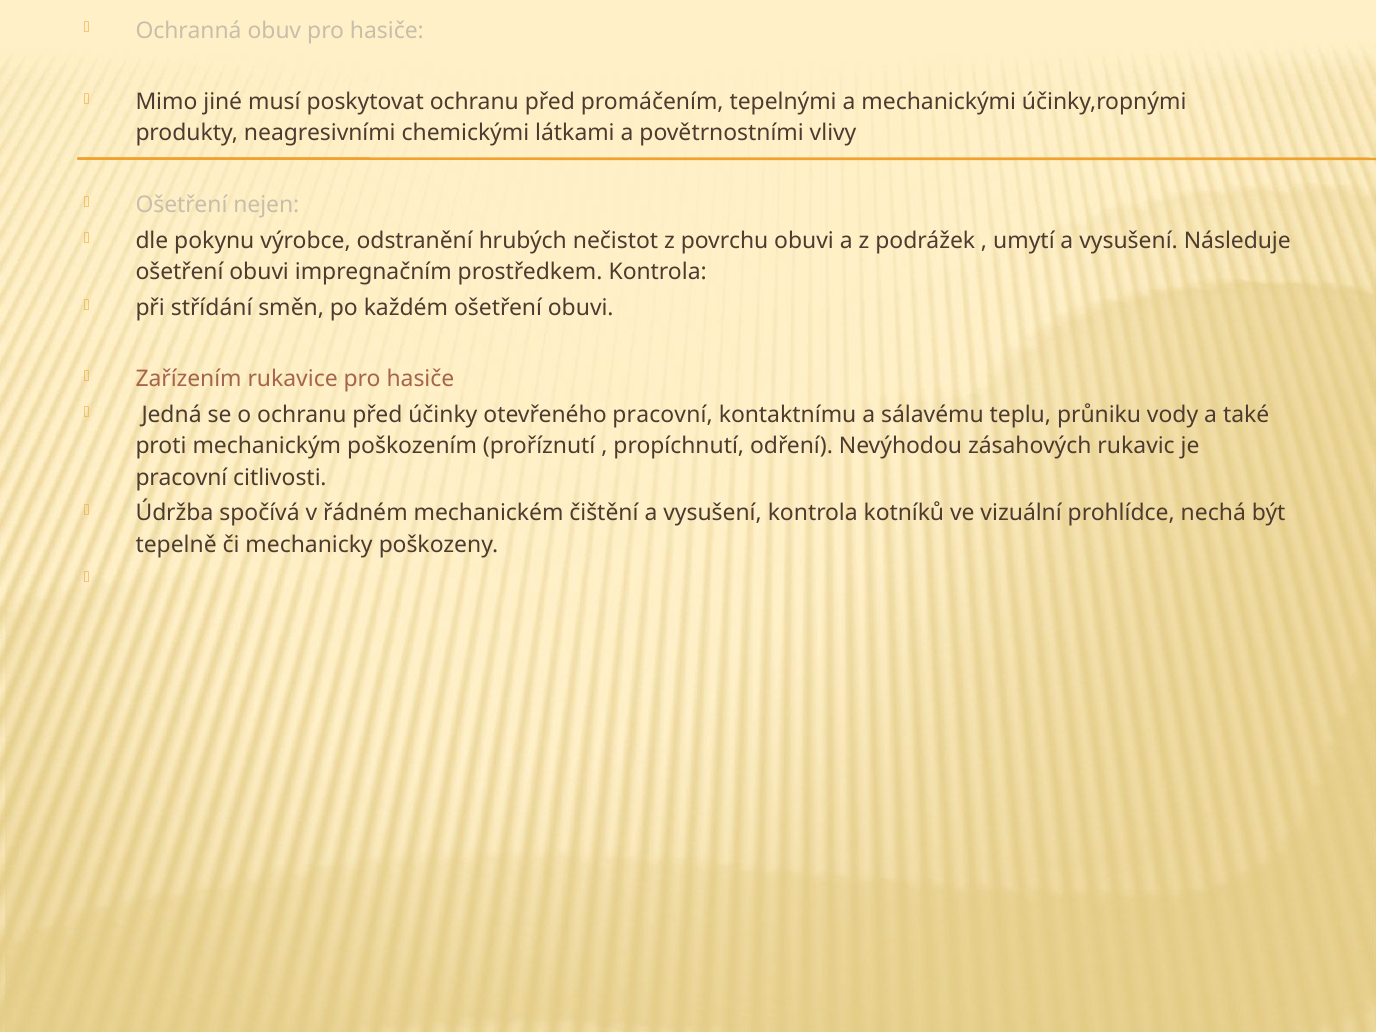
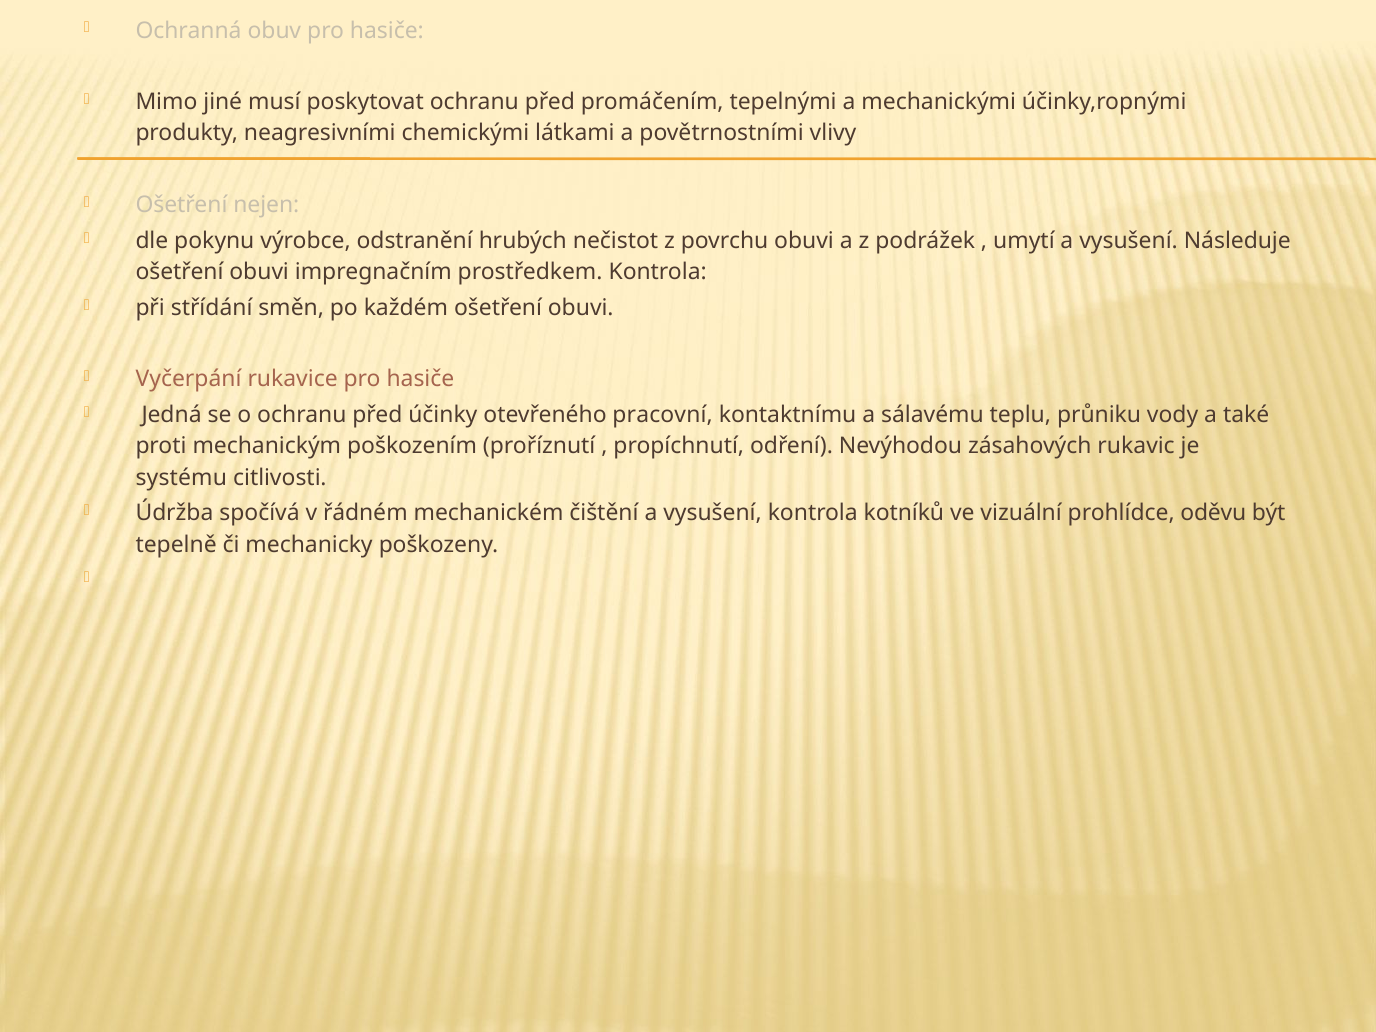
Zařízením: Zařízením -> Vyčerpání
pracovní at (181, 478): pracovní -> systému
nechá: nechá -> oděvu
